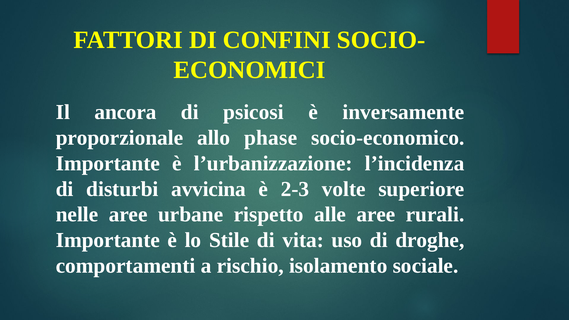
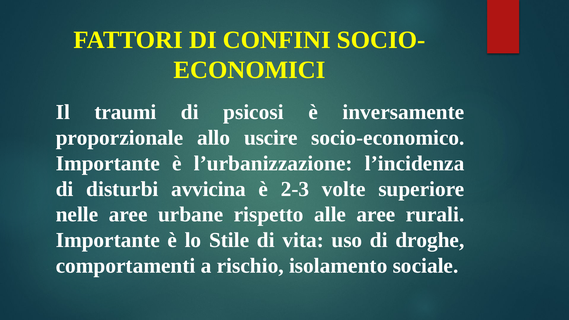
ancora: ancora -> traumi
phase: phase -> uscire
